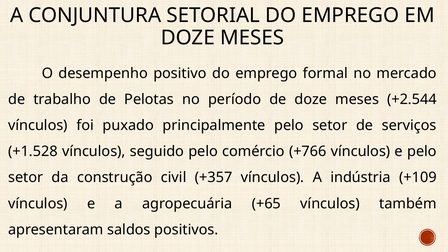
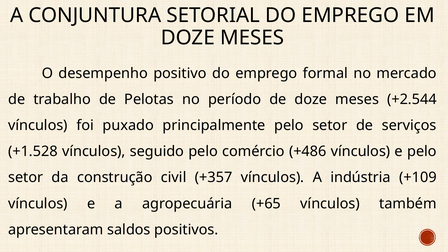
+766: +766 -> +486
